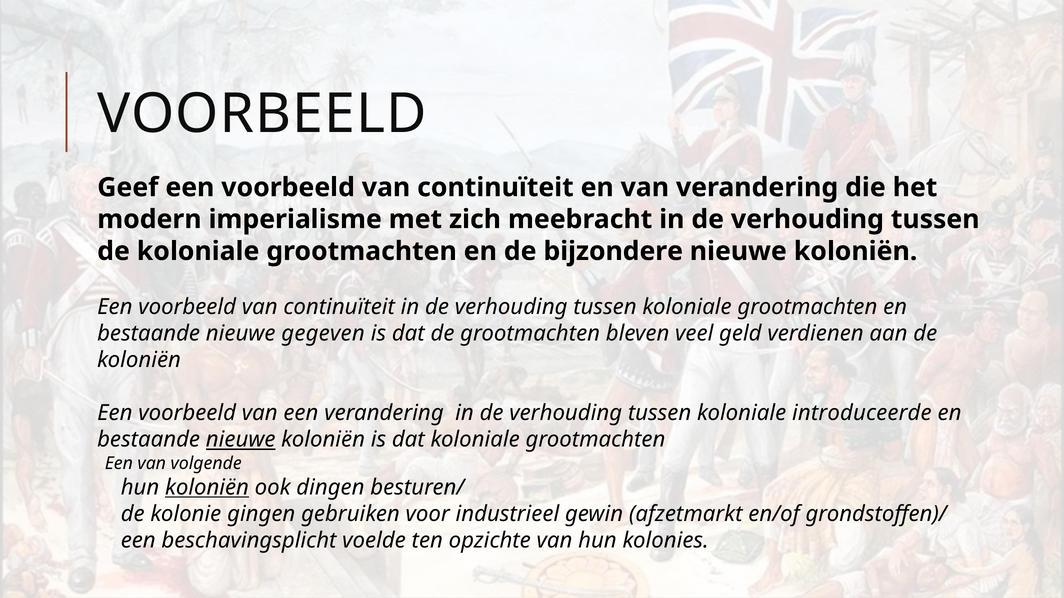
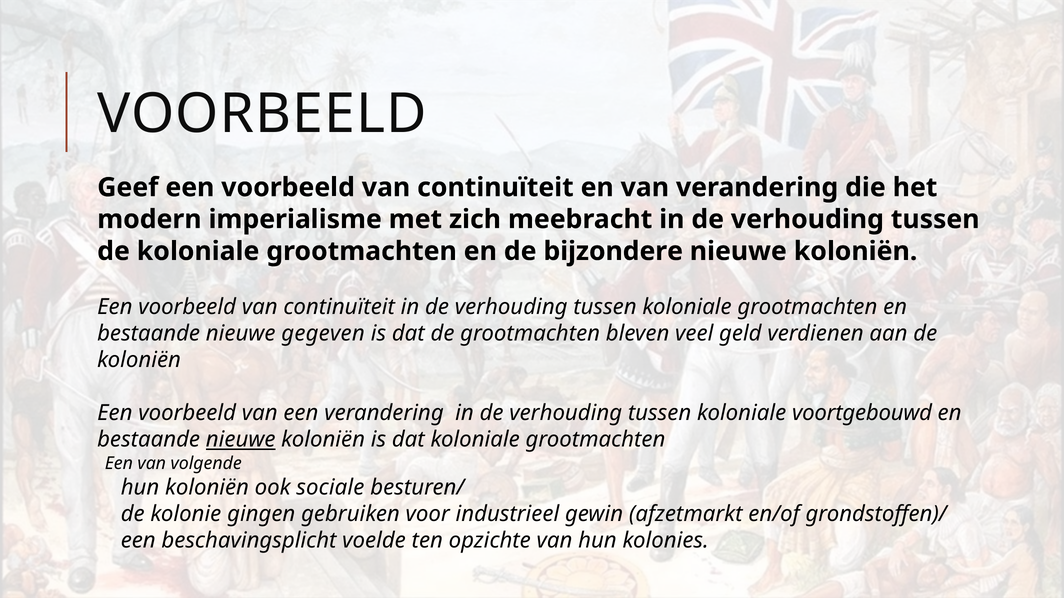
introduceerde: introduceerde -> voortgebouwd
koloniën at (207, 488) underline: present -> none
dingen: dingen -> sociale
